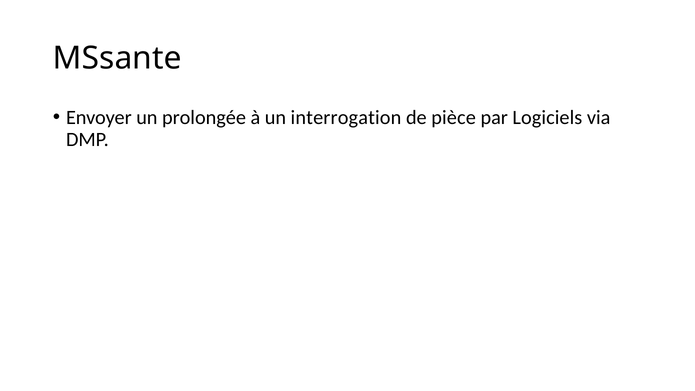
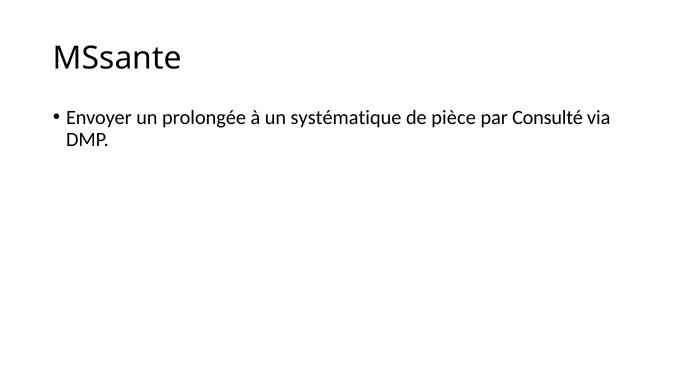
interrogation: interrogation -> systématique
Logiciels: Logiciels -> Consulté
